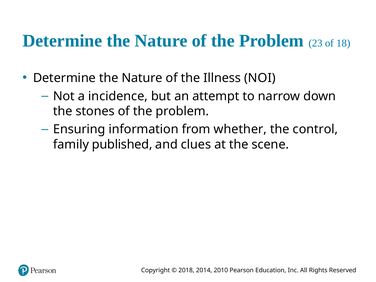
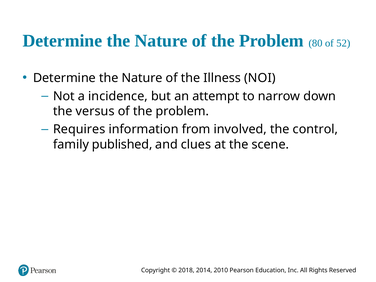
23: 23 -> 80
18: 18 -> 52
stones: stones -> versus
Ensuring: Ensuring -> Requires
whether: whether -> involved
